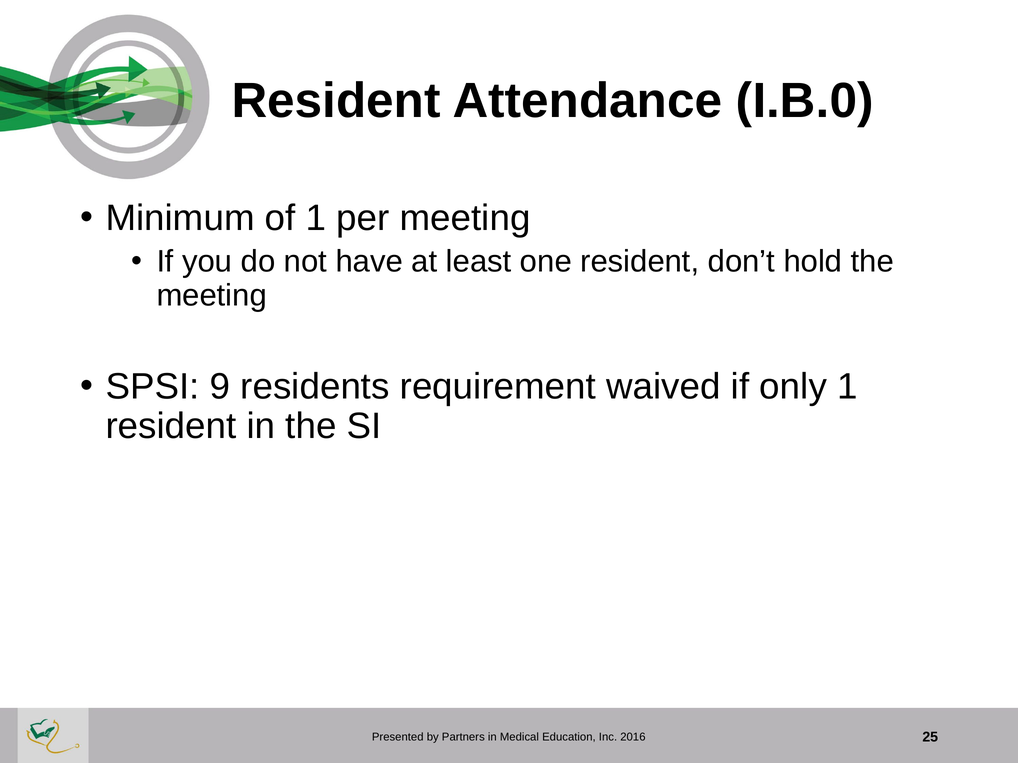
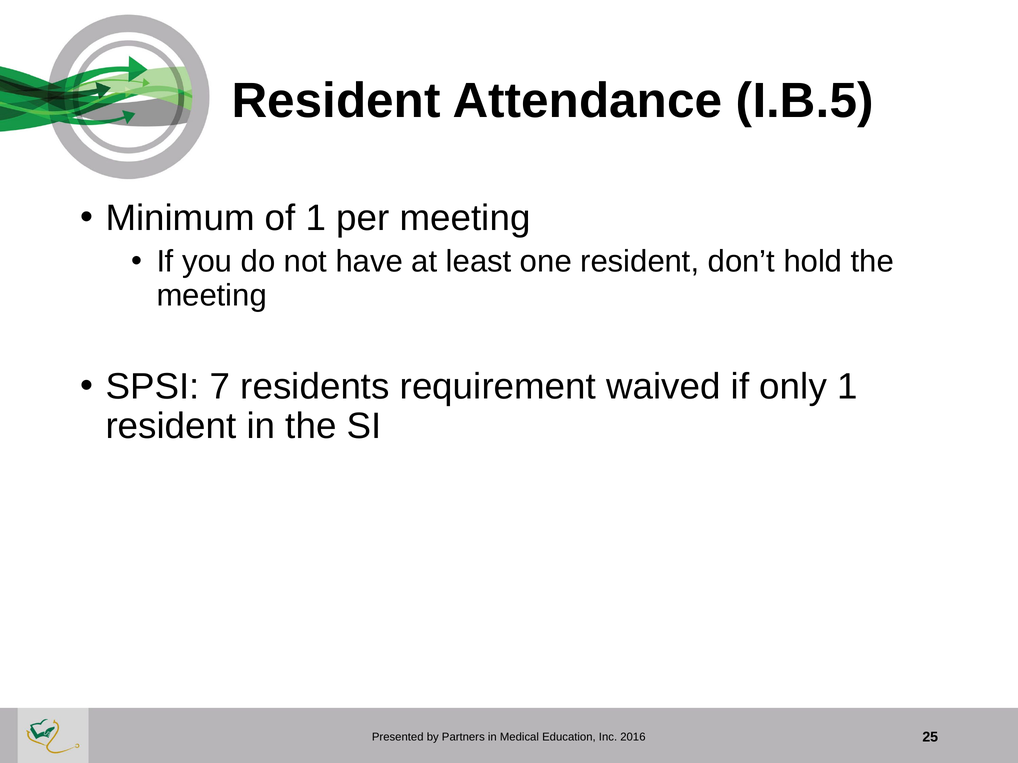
I.B.0: I.B.0 -> I.B.5
9: 9 -> 7
